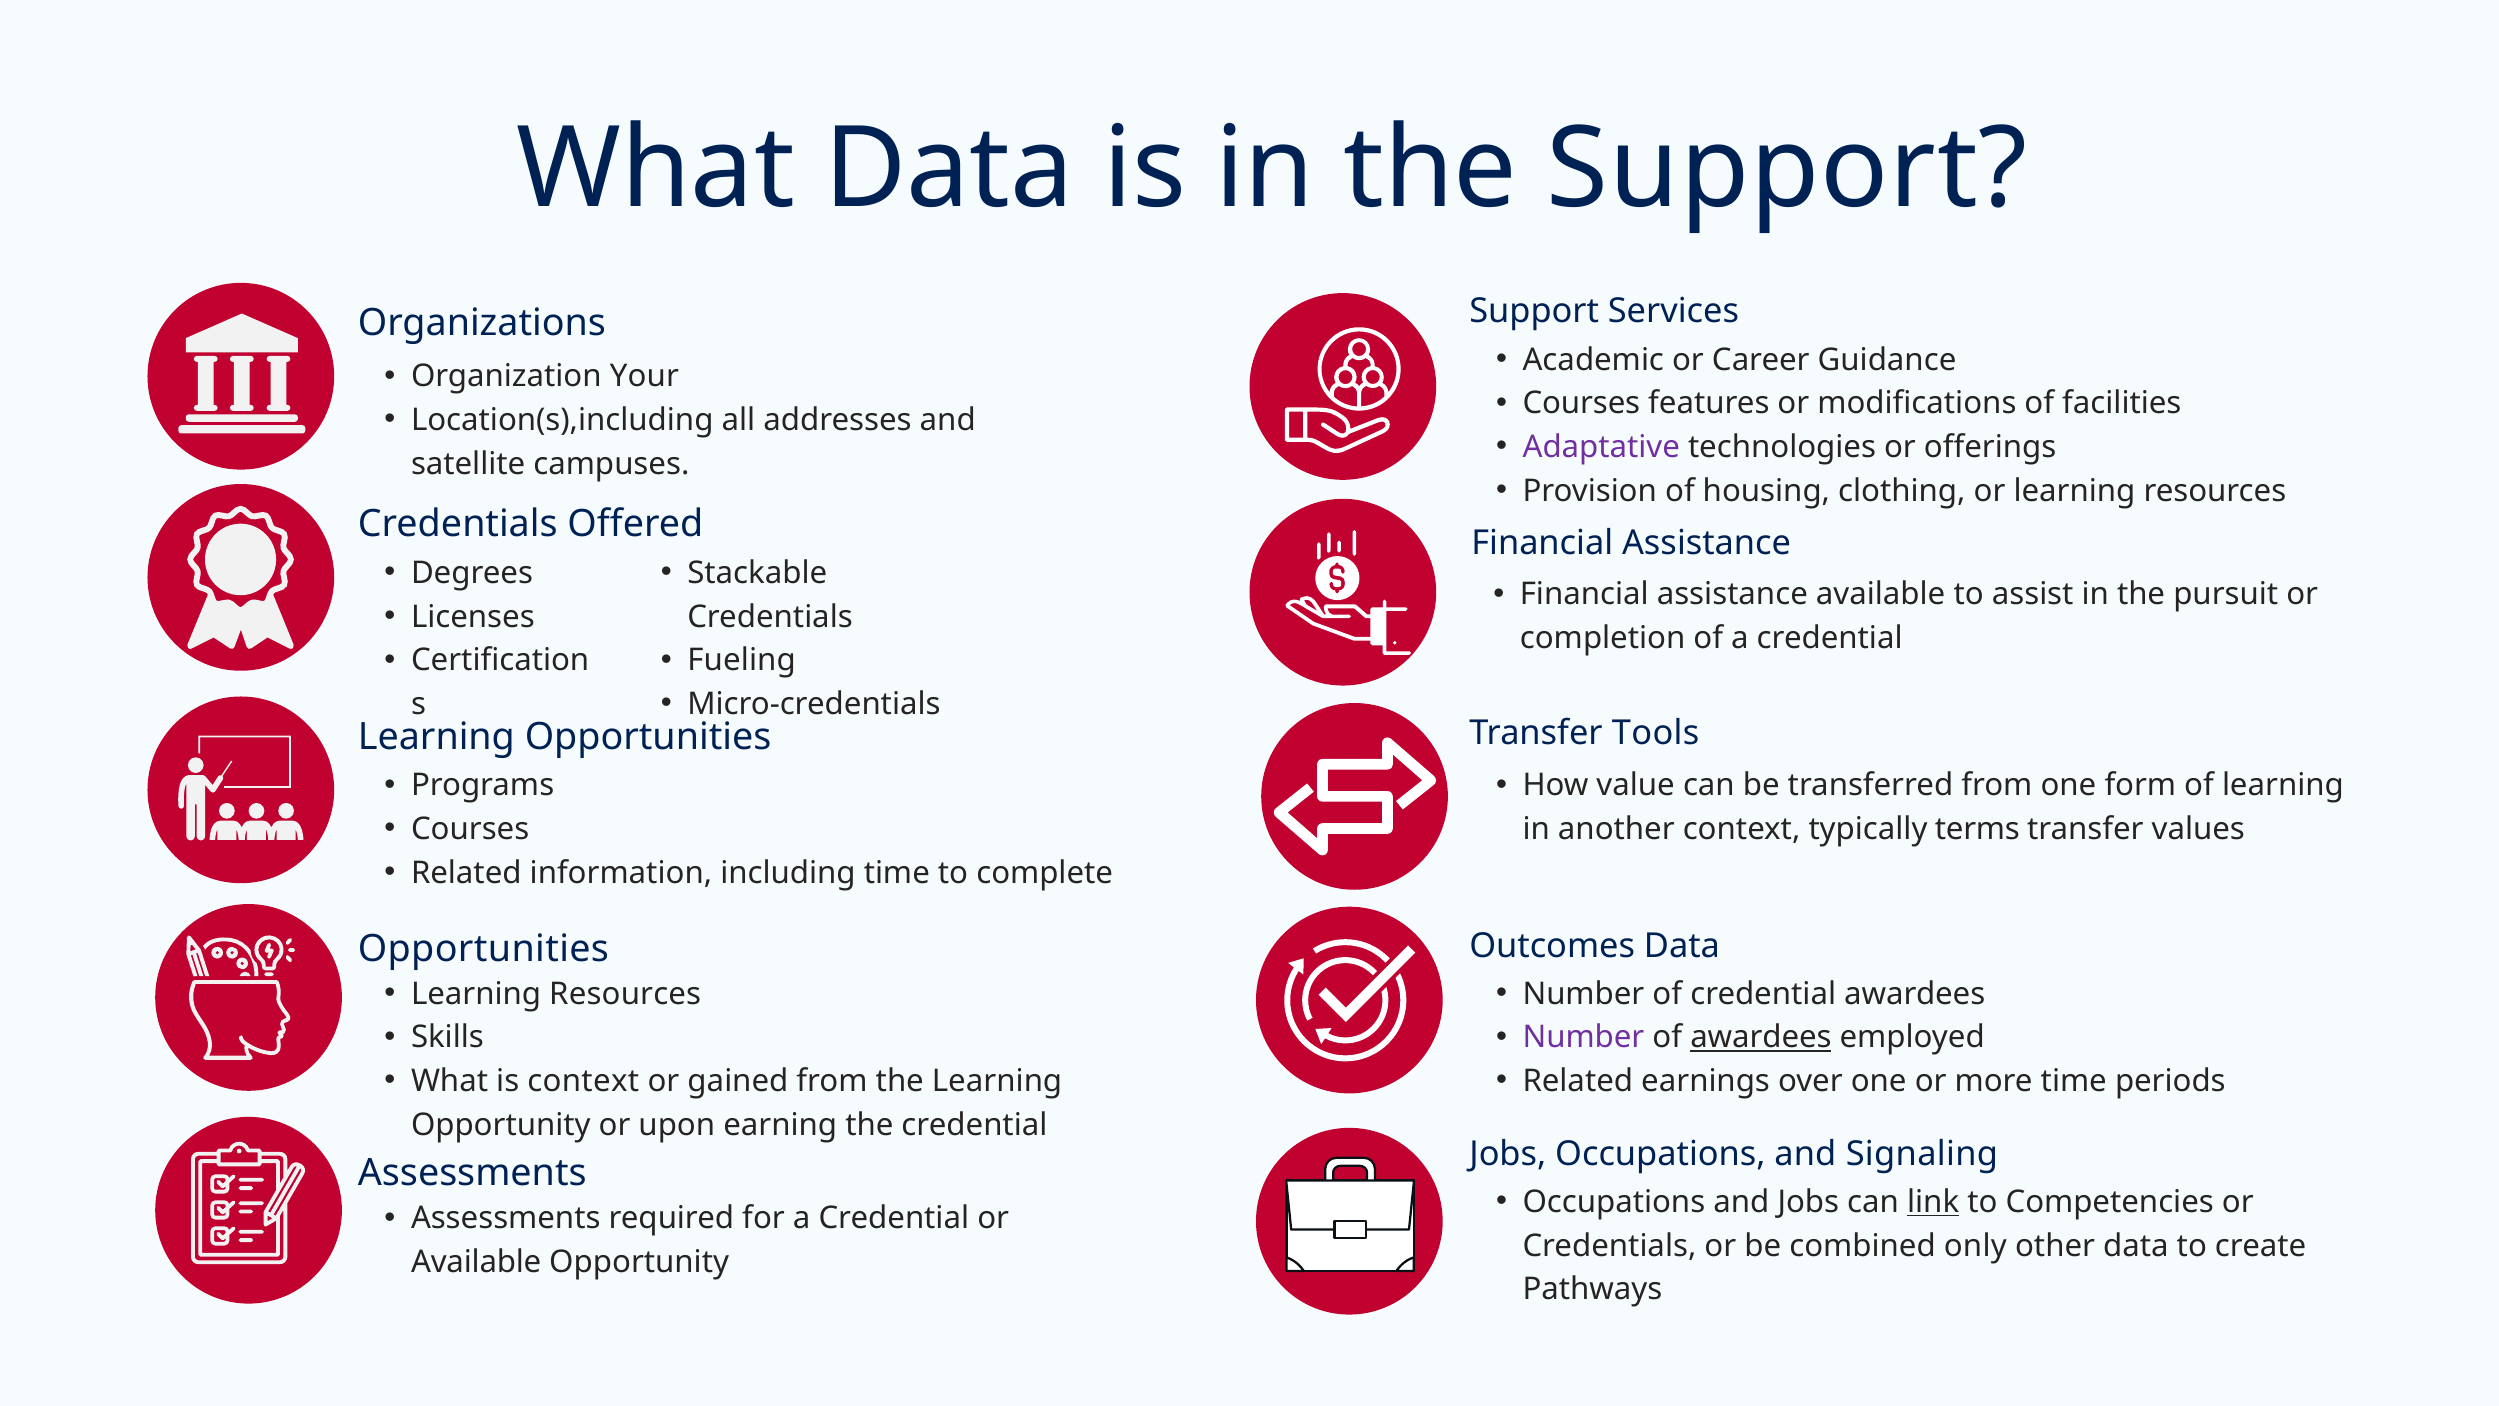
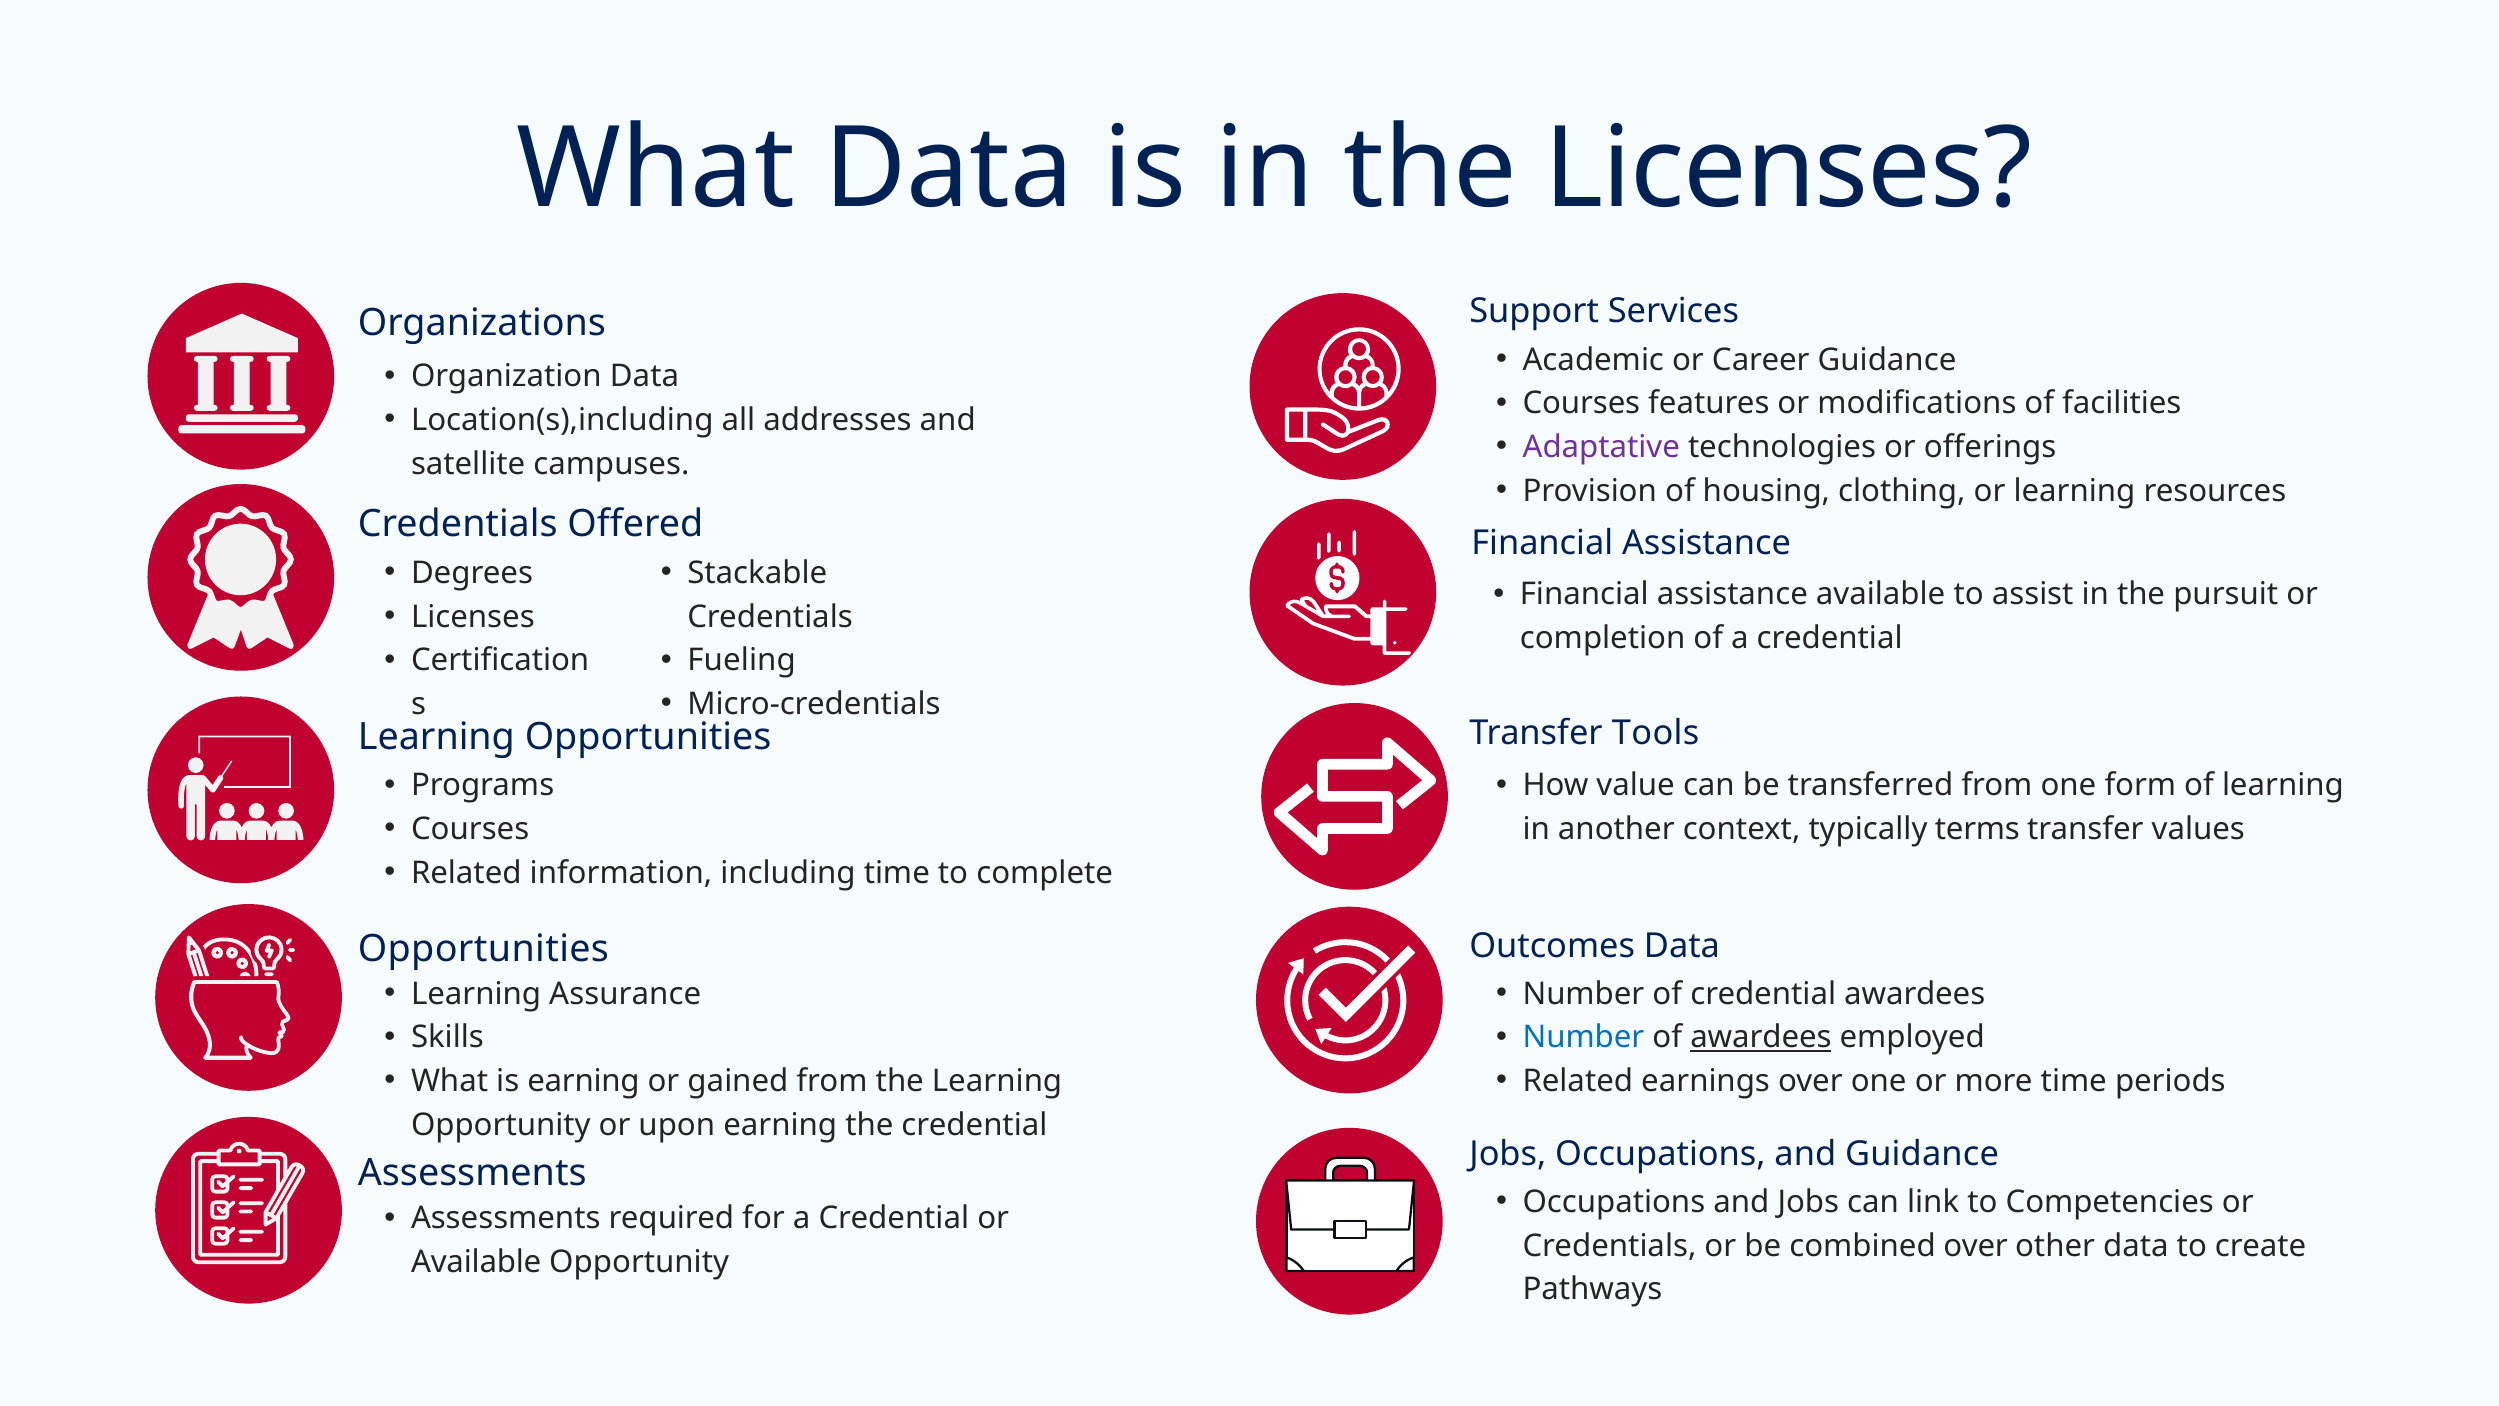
the Support: Support -> Licenses
Organization Your: Your -> Data
Resources at (625, 994): Resources -> Assurance
Number at (1583, 1037) colour: purple -> blue
is context: context -> earning
and Signaling: Signaling -> Guidance
link underline: present -> none
combined only: only -> over
